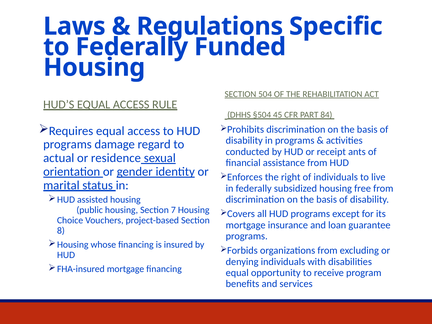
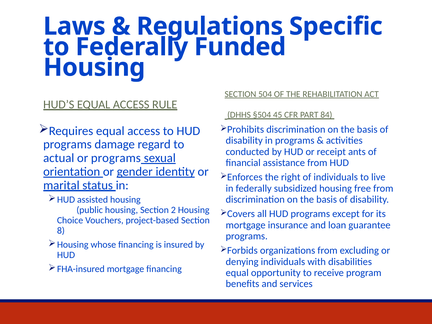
or residence: residence -> programs
7: 7 -> 2
